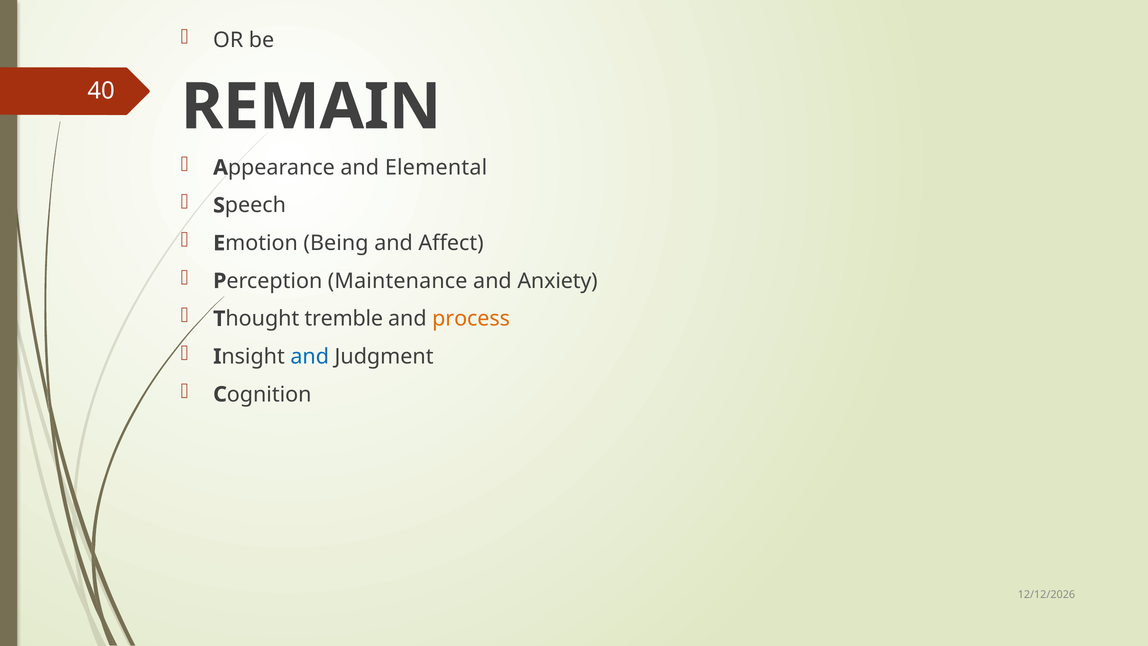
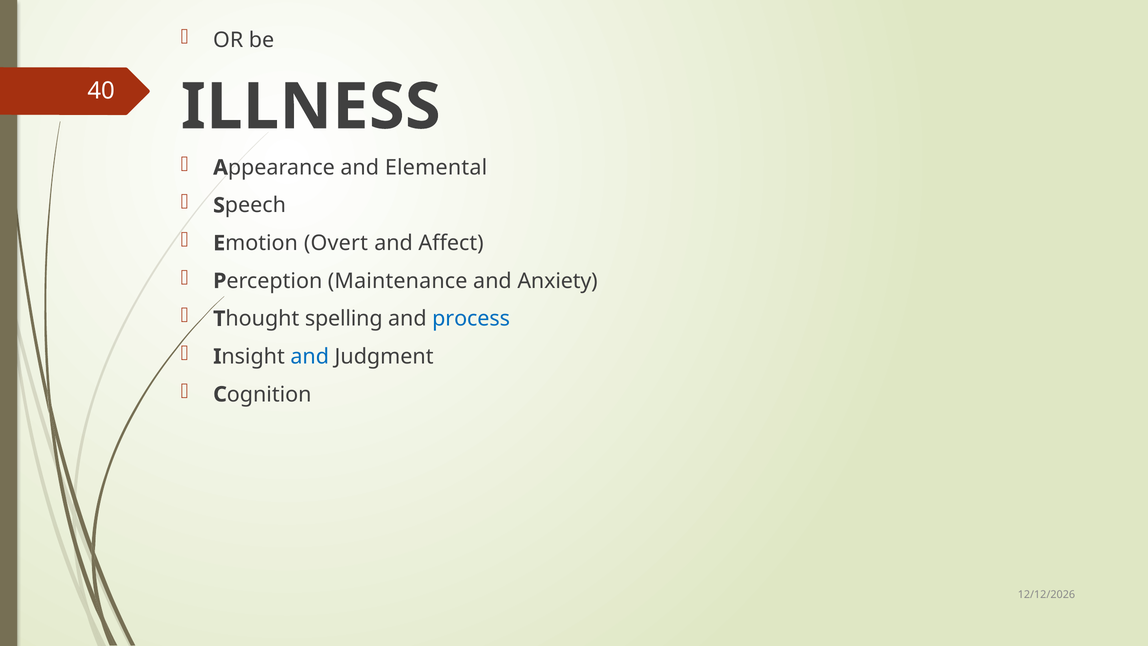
REMAIN: REMAIN -> ILLNESS
Being: Being -> Overt
tremble: tremble -> spelling
process colour: orange -> blue
